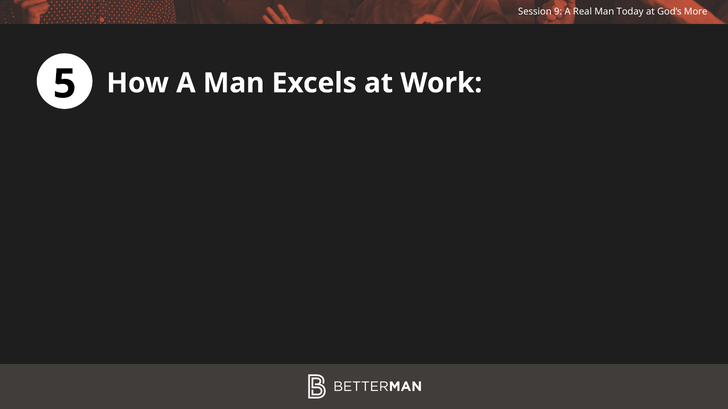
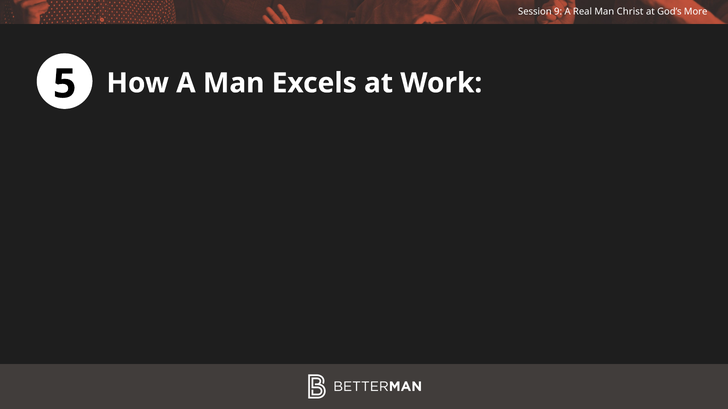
Today: Today -> Christ
